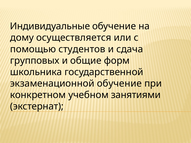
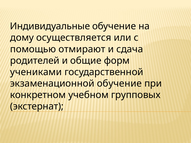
студентов: студентов -> отмирают
групповых: групповых -> родителей
школьника: школьника -> учениками
занятиями: занятиями -> групповых
